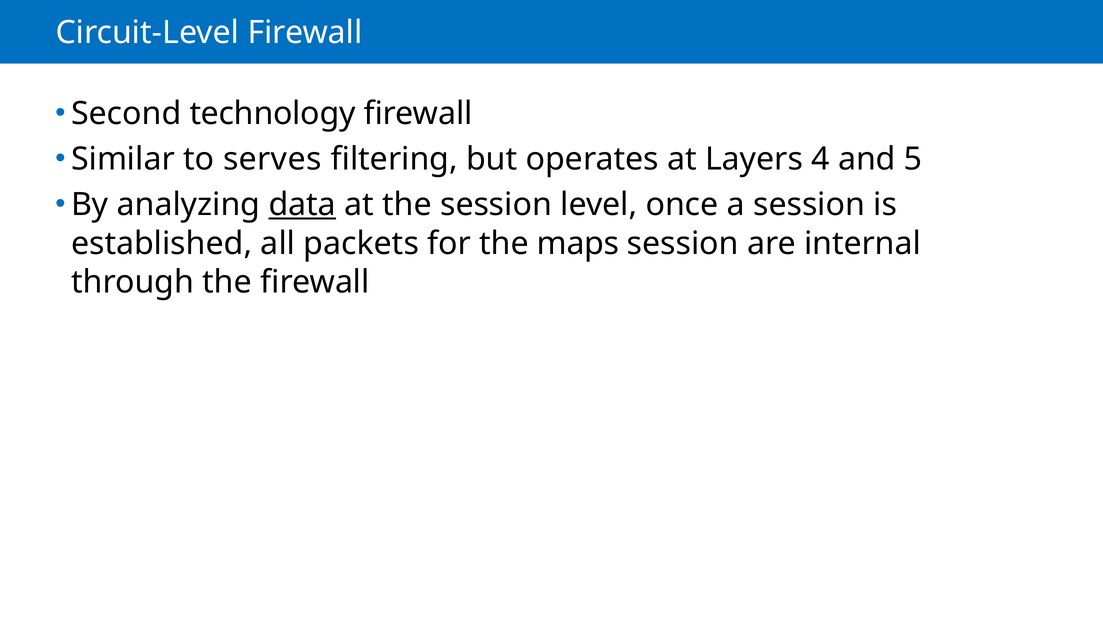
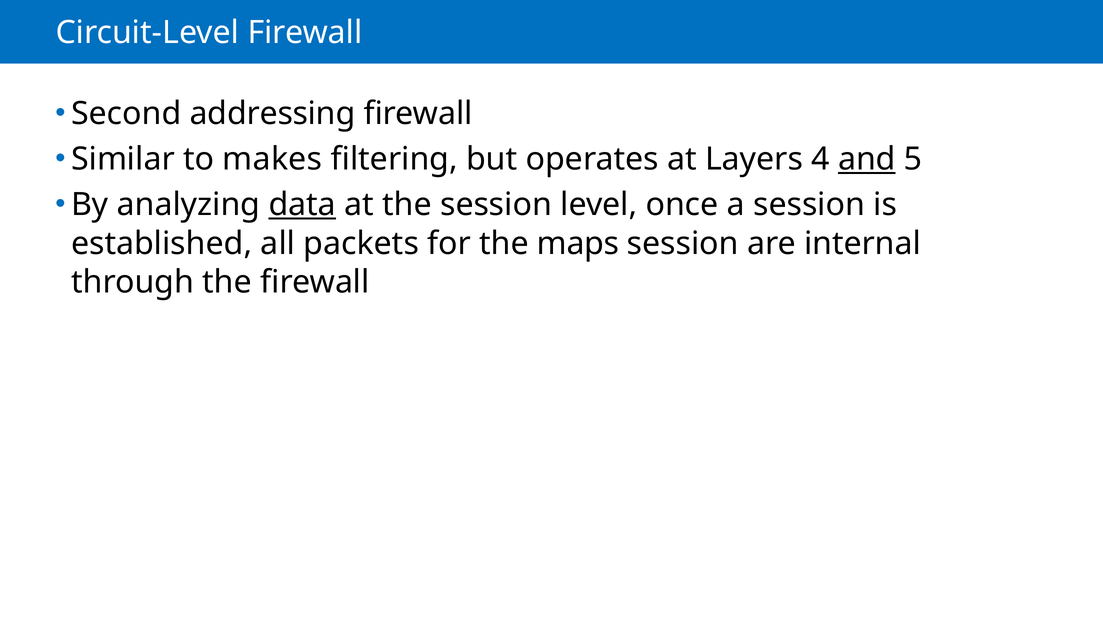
technology: technology -> addressing
serves: serves -> makes
and underline: none -> present
